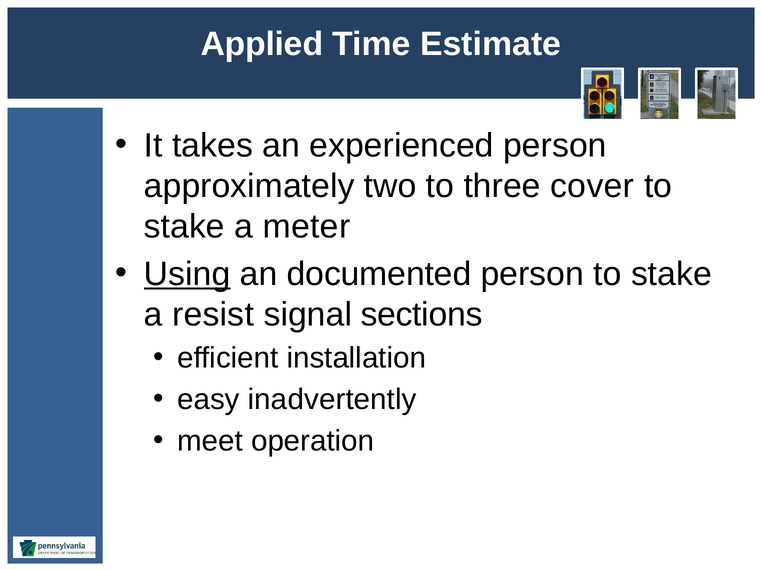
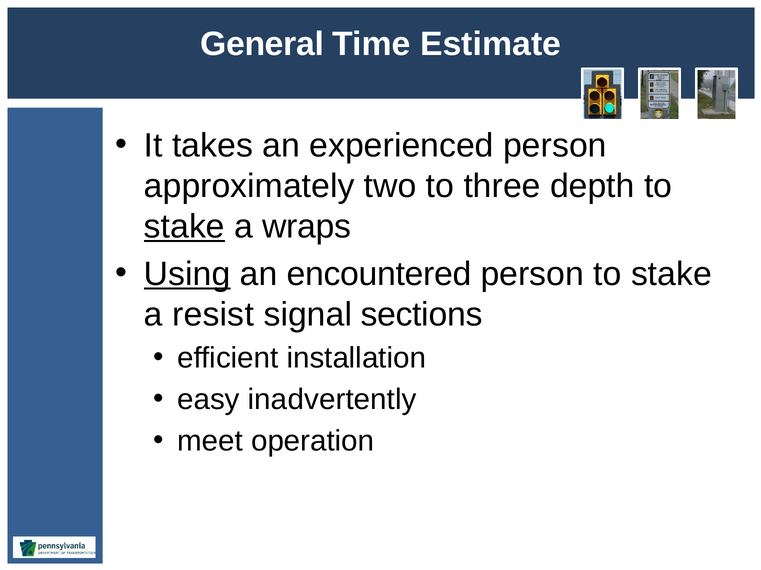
Applied: Applied -> General
cover: cover -> depth
stake at (184, 227) underline: none -> present
meter: meter -> wraps
documented: documented -> encountered
